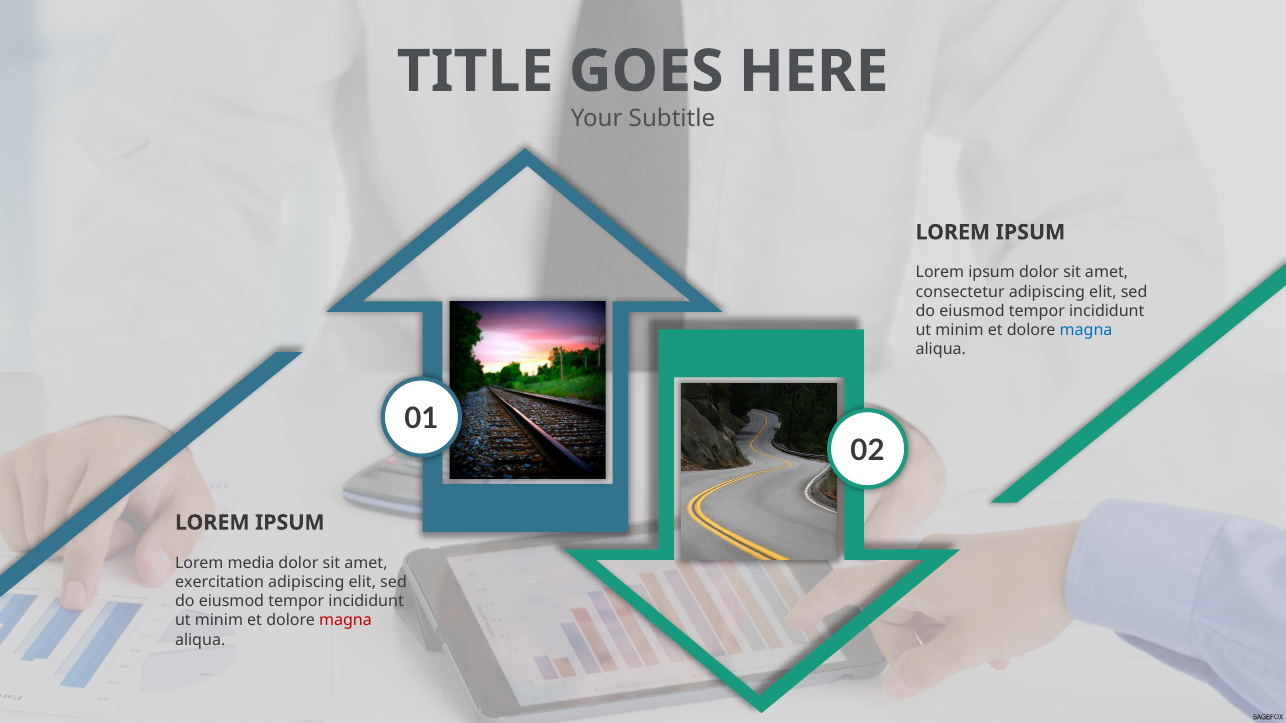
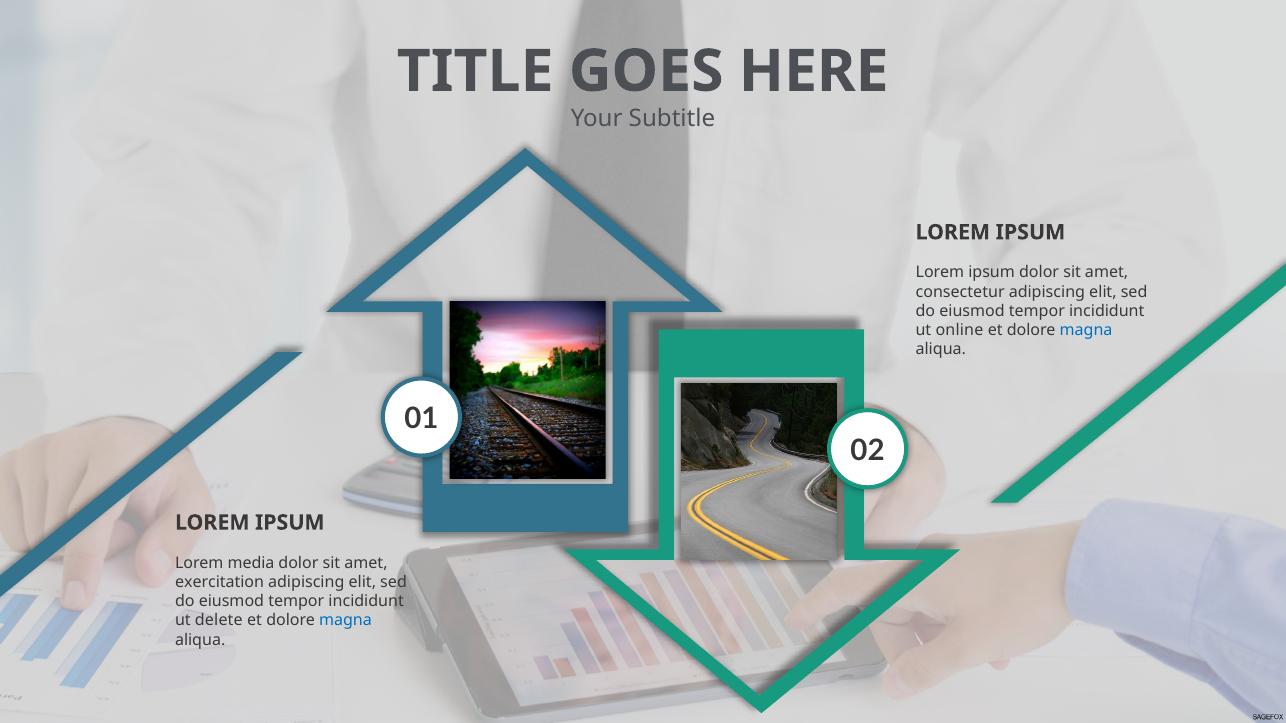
minim at (960, 331): minim -> online
minim at (219, 621): minim -> delete
magna at (345, 621) colour: red -> blue
